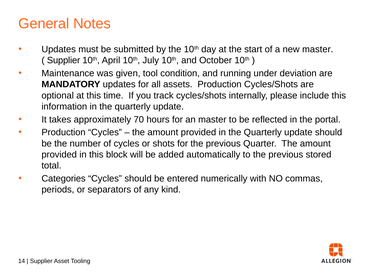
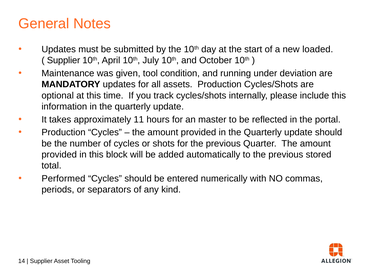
new master: master -> loaded
70: 70 -> 11
Categories: Categories -> Performed
